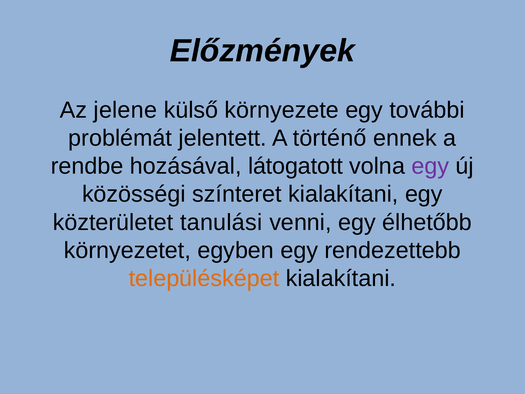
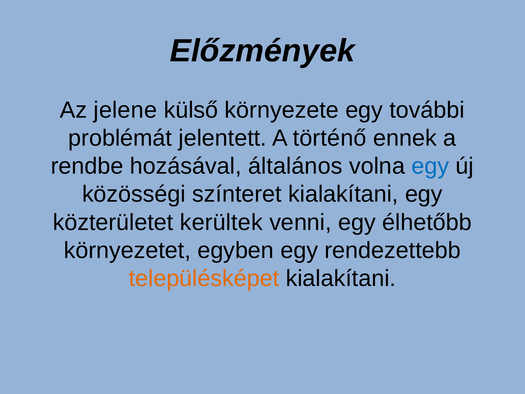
látogatott: látogatott -> általános
egy at (430, 166) colour: purple -> blue
tanulási: tanulási -> kerültek
